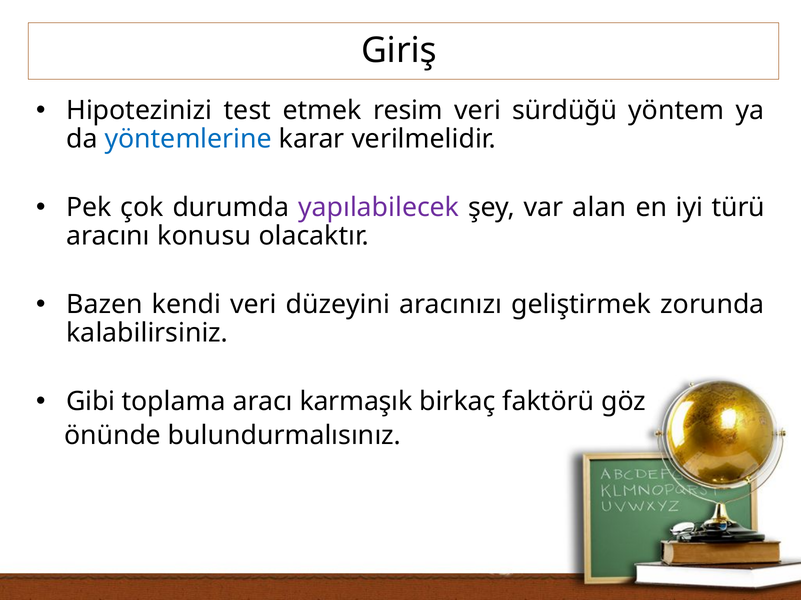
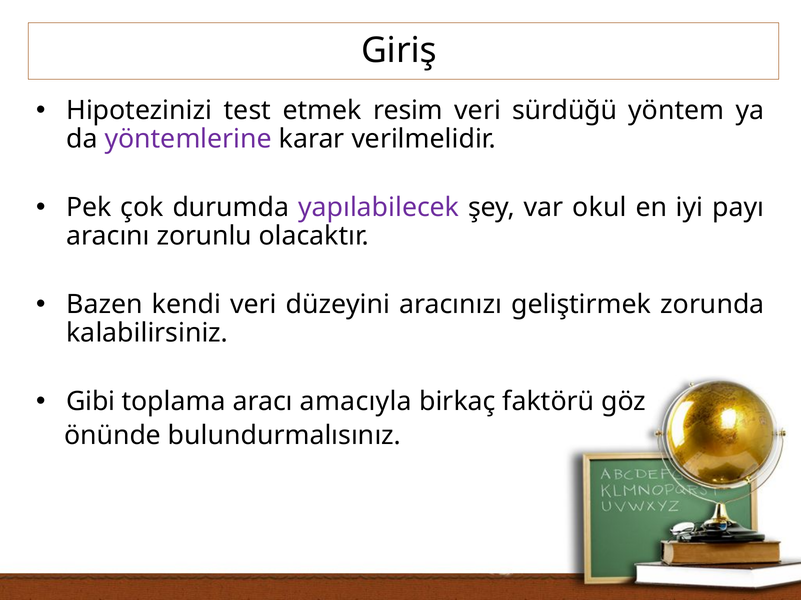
yöntemlerine colour: blue -> purple
alan: alan -> okul
türü: türü -> payı
konusu: konusu -> zorunlu
karmaşık: karmaşık -> amacıyla
